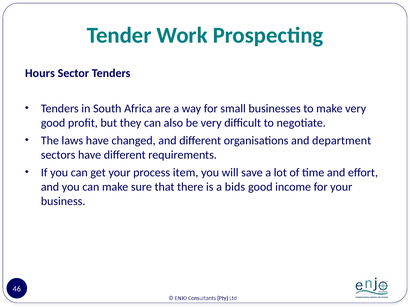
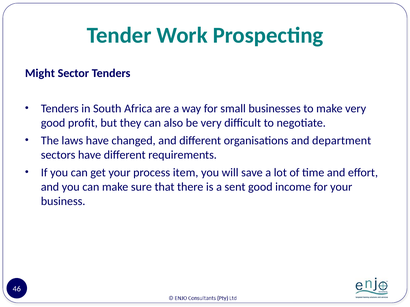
Hours: Hours -> Might
bids: bids -> sent
